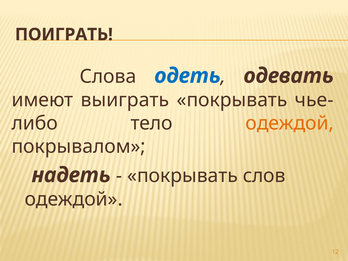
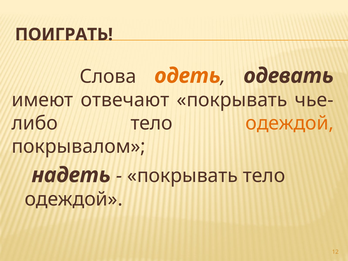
одеть colour: blue -> orange
выиграть: выиграть -> отвечают
покрывать слов: слов -> тело
